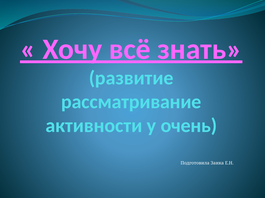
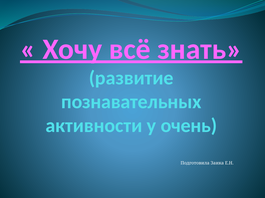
рассматривание: рассматривание -> познавательных
